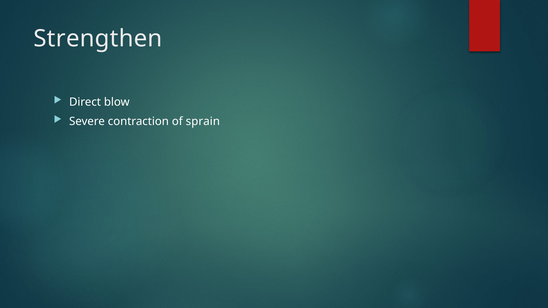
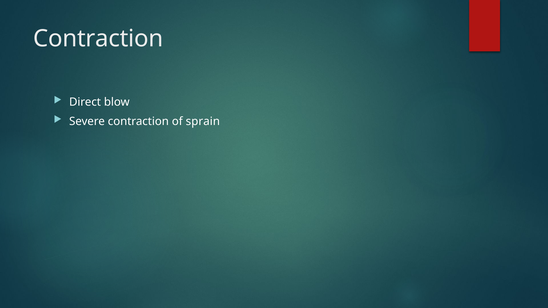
Strengthen at (98, 38): Strengthen -> Contraction
